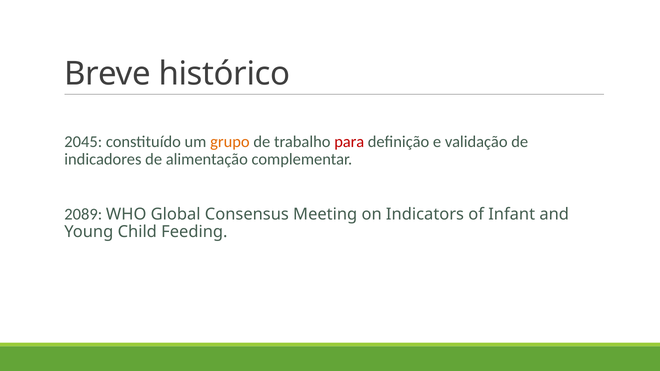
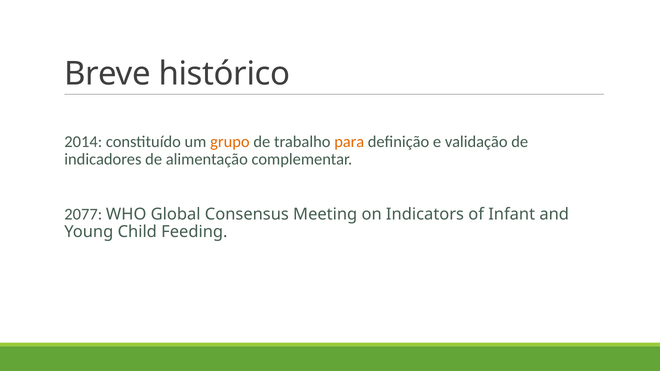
2045: 2045 -> 2014
para colour: red -> orange
2089: 2089 -> 2077
